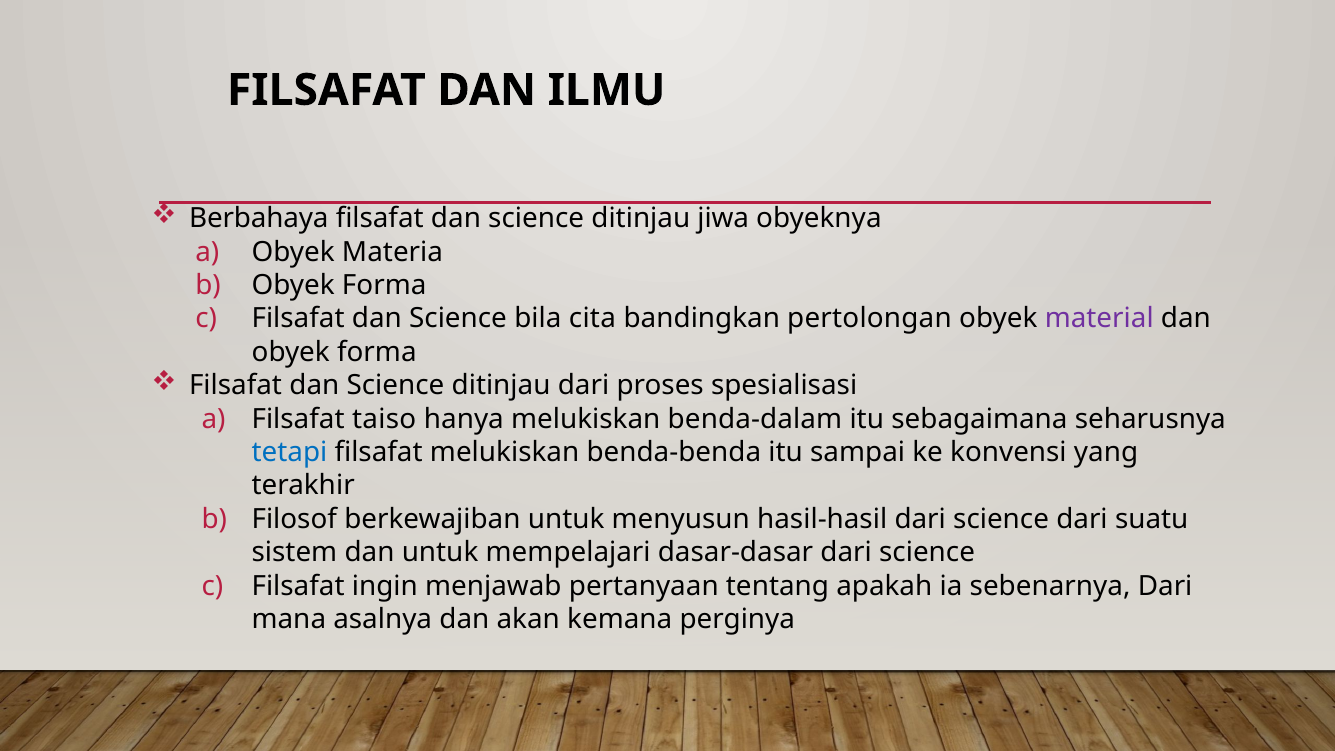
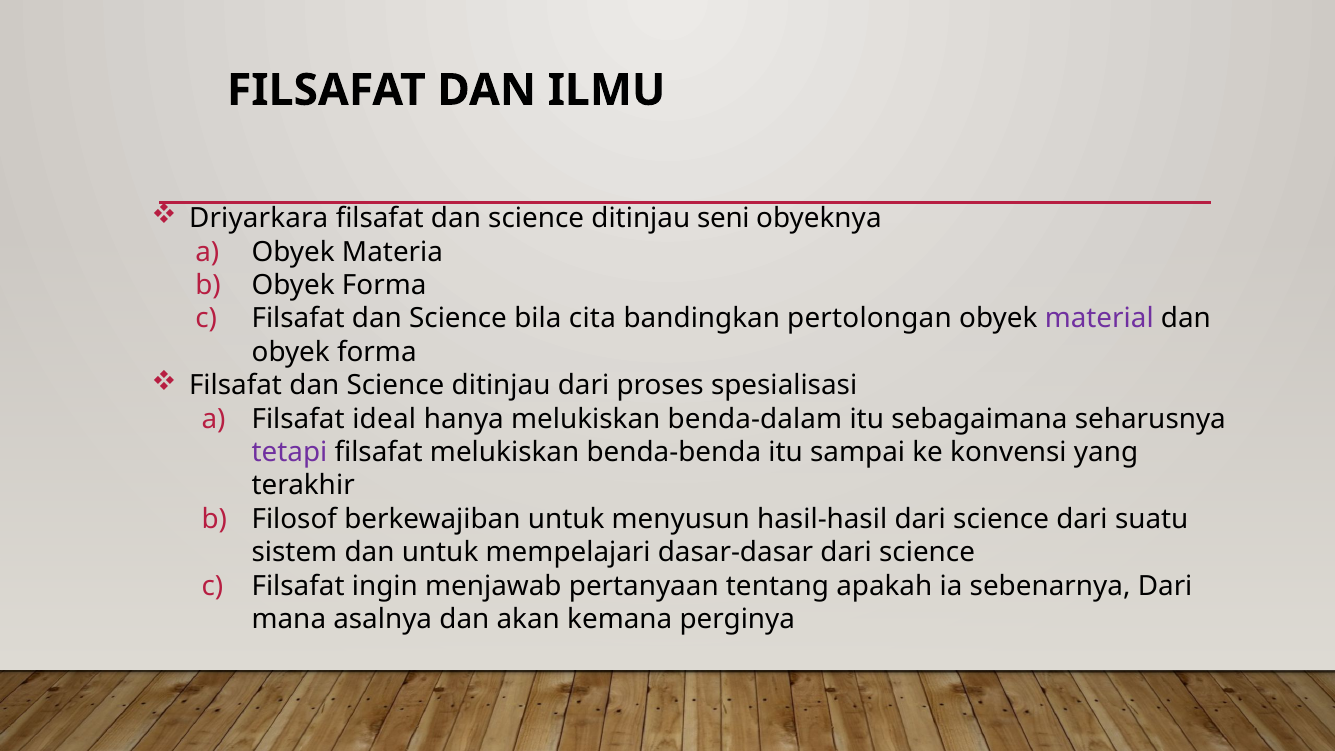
Berbahaya: Berbahaya -> Driyarkara
jiwa: jiwa -> seni
taiso: taiso -> ideal
tetapi colour: blue -> purple
